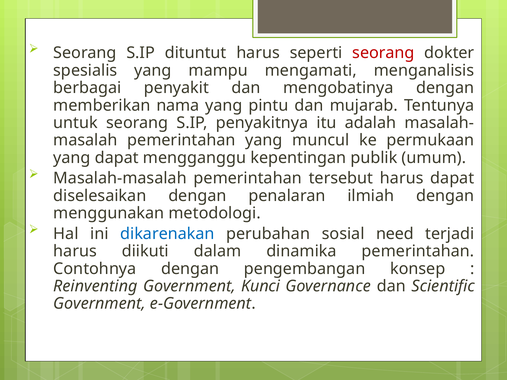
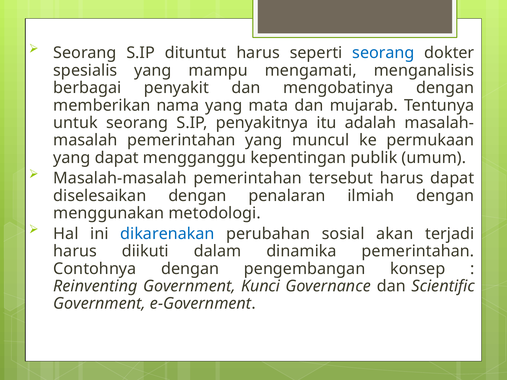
seorang at (383, 53) colour: red -> blue
pintu: pintu -> mata
need: need -> akan
